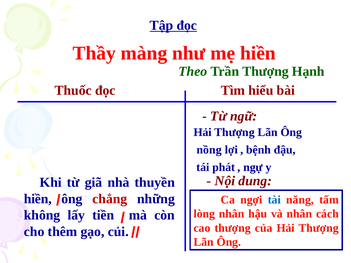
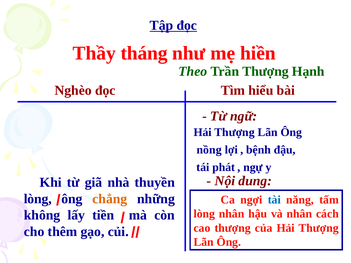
màng: màng -> tháng
Thuốc: Thuốc -> Nghèo
hiền at (38, 199): hiền -> lòng
chẳng colour: red -> orange
